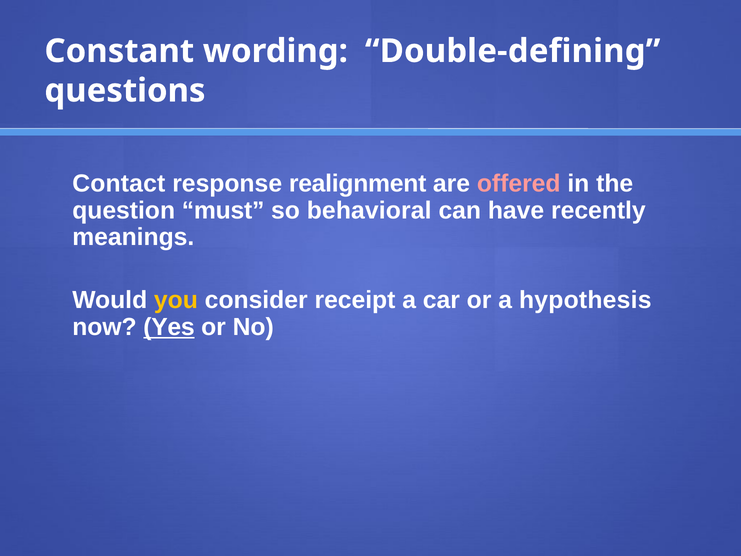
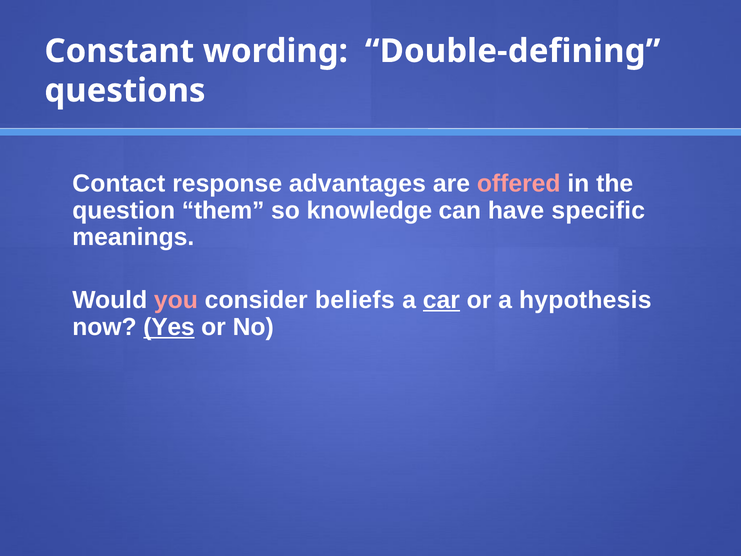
realignment: realignment -> advantages
must: must -> them
behavioral: behavioral -> knowledge
recently: recently -> specific
you colour: yellow -> pink
receipt: receipt -> beliefs
car underline: none -> present
